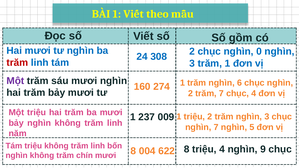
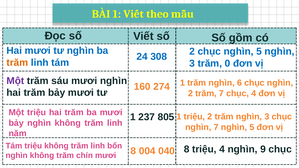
chục nghìn 0: 0 -> 5
trăm at (17, 63) colour: red -> orange
trăm 1: 1 -> 0
009: 009 -> 805
622: 622 -> 040
